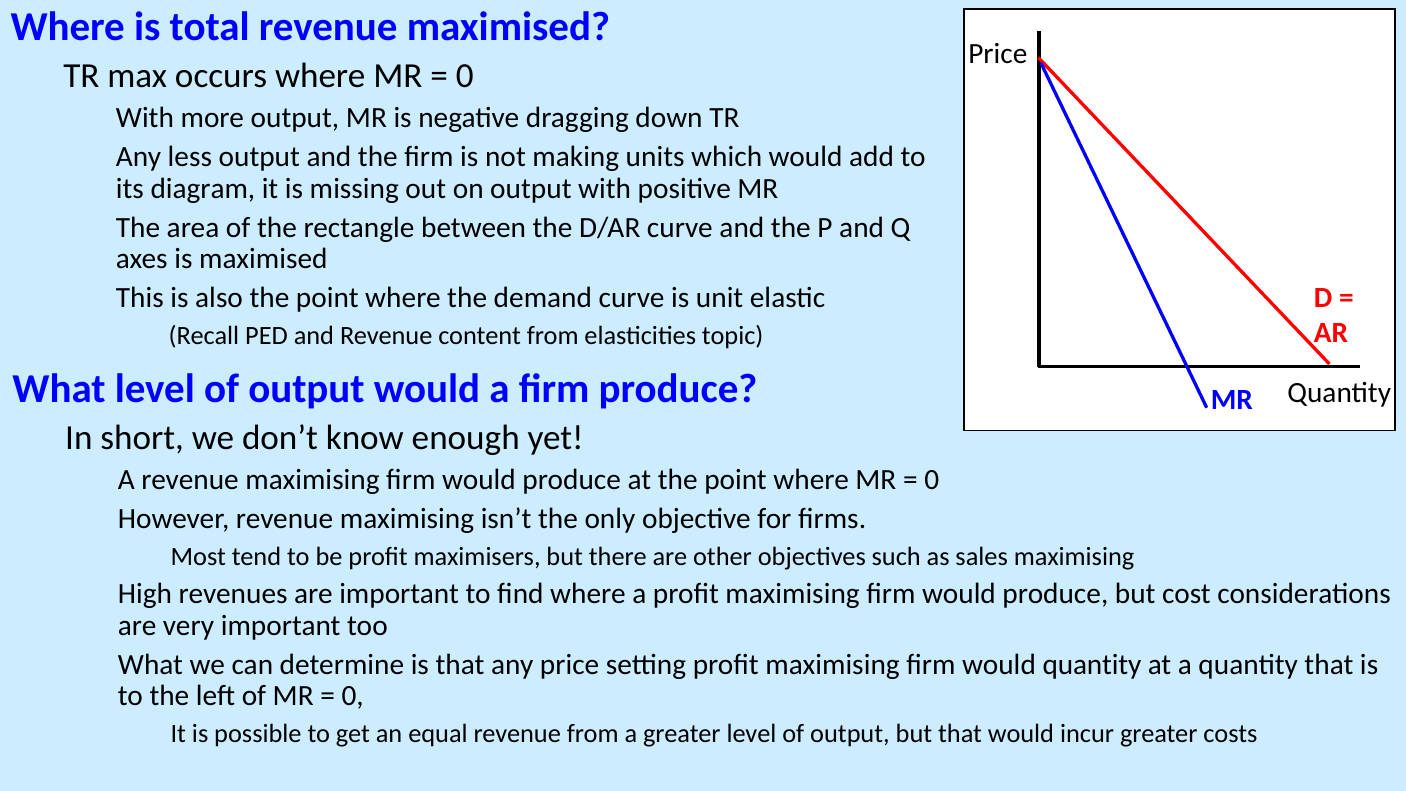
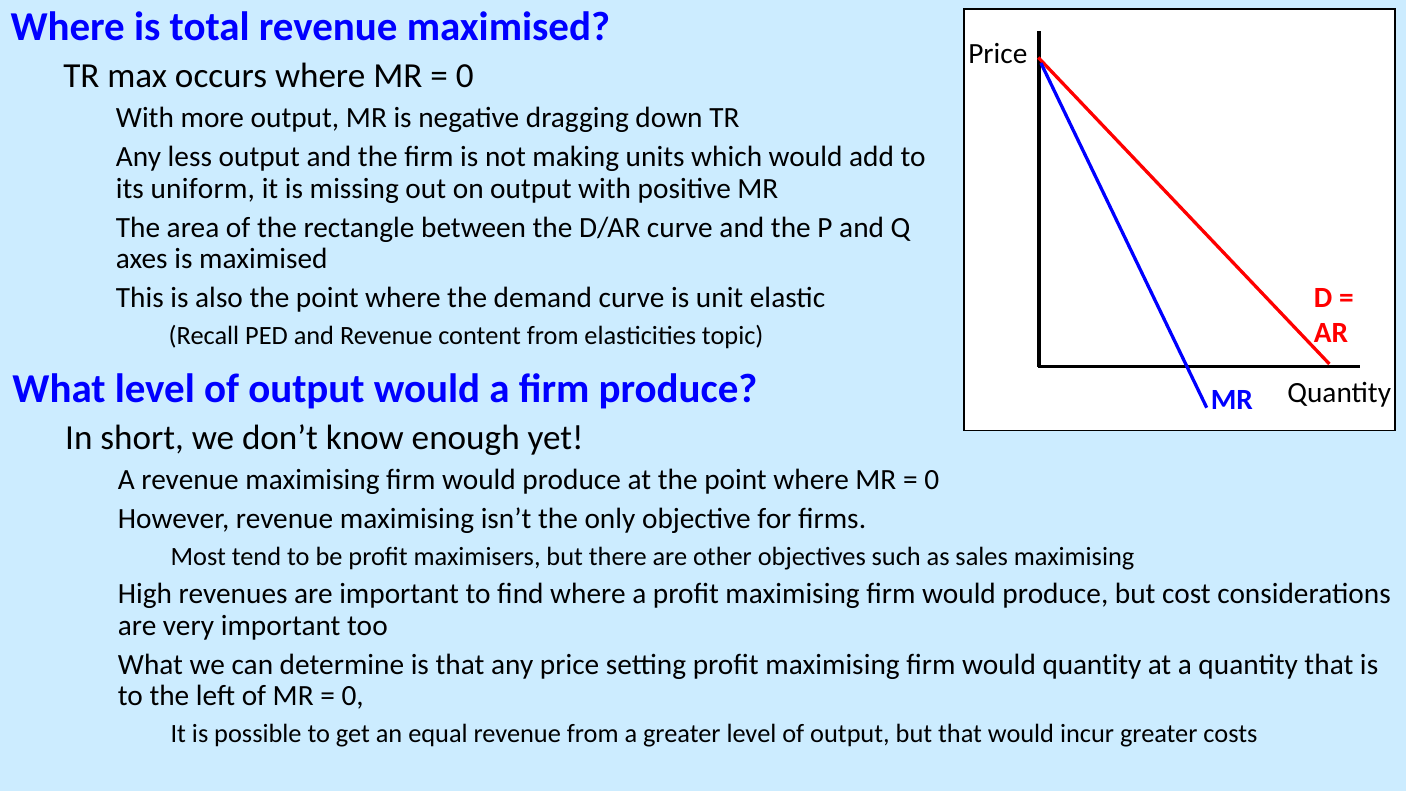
diagram: diagram -> uniform
